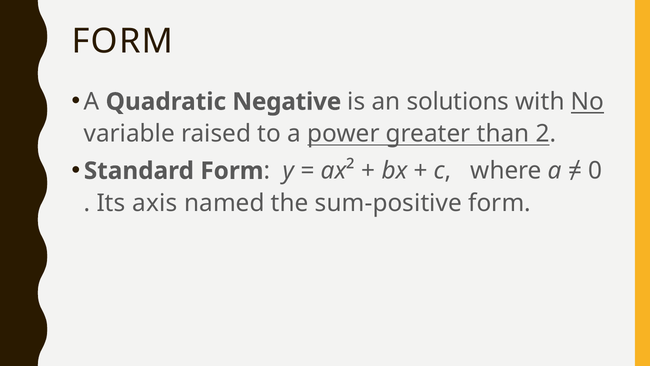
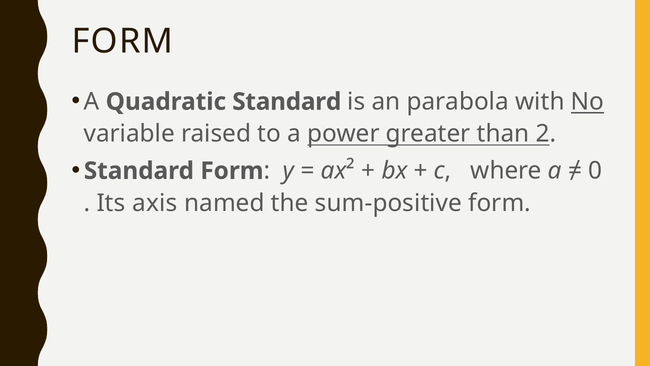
Quadratic Negative: Negative -> Standard
solutions: solutions -> parabola
